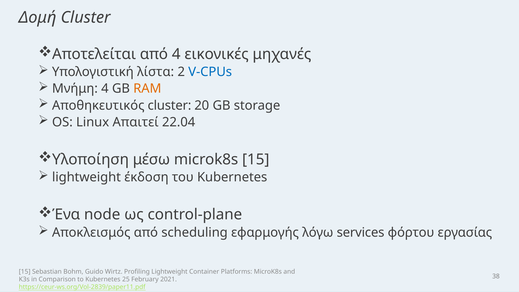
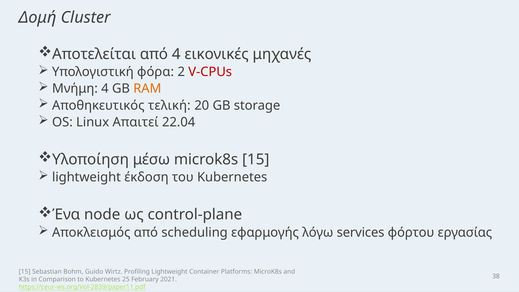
λίστα: λίστα -> φόρα
V-CPUs colour: blue -> red
Αποθηκευτικός cluster: cluster -> τελική
